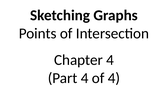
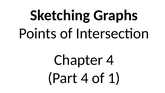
of 4: 4 -> 1
